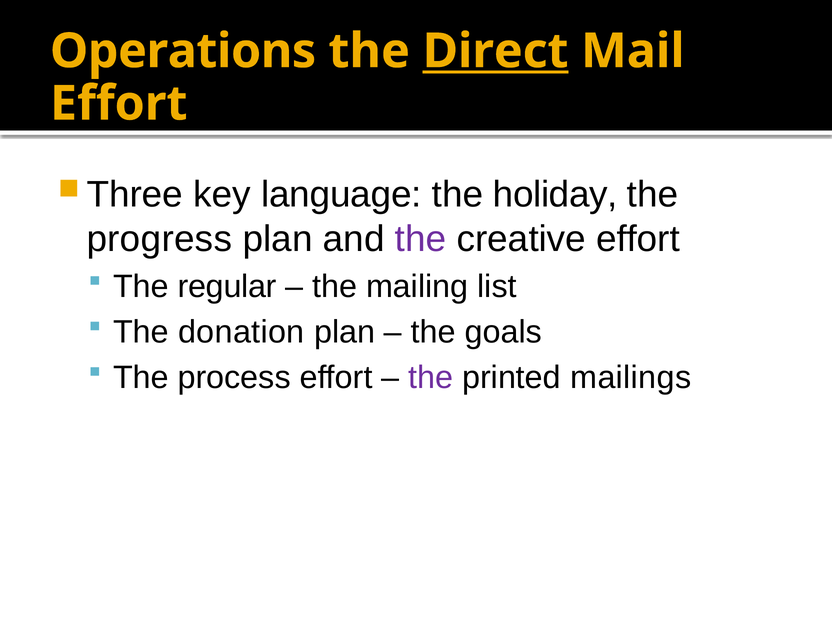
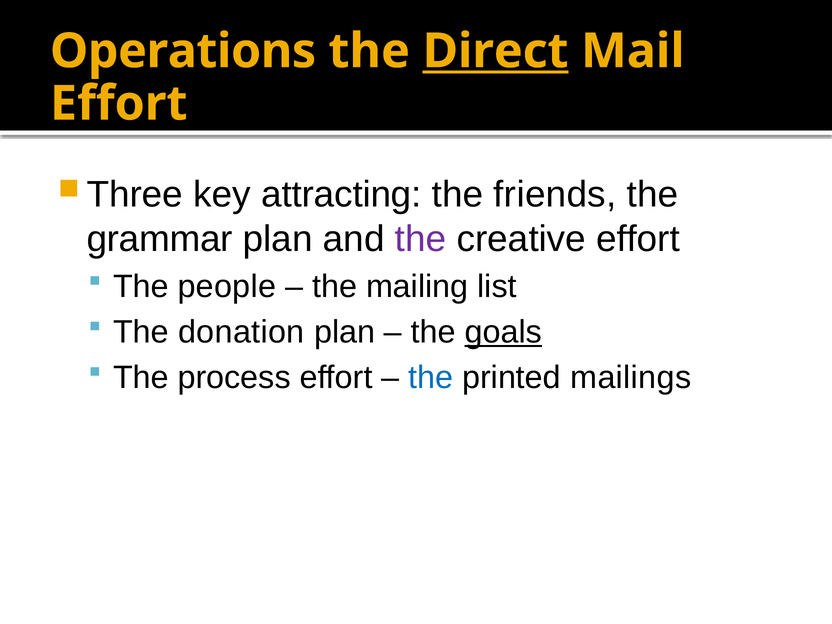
language: language -> attracting
holiday: holiday -> friends
progress: progress -> grammar
regular: regular -> people
goals underline: none -> present
the at (431, 377) colour: purple -> blue
